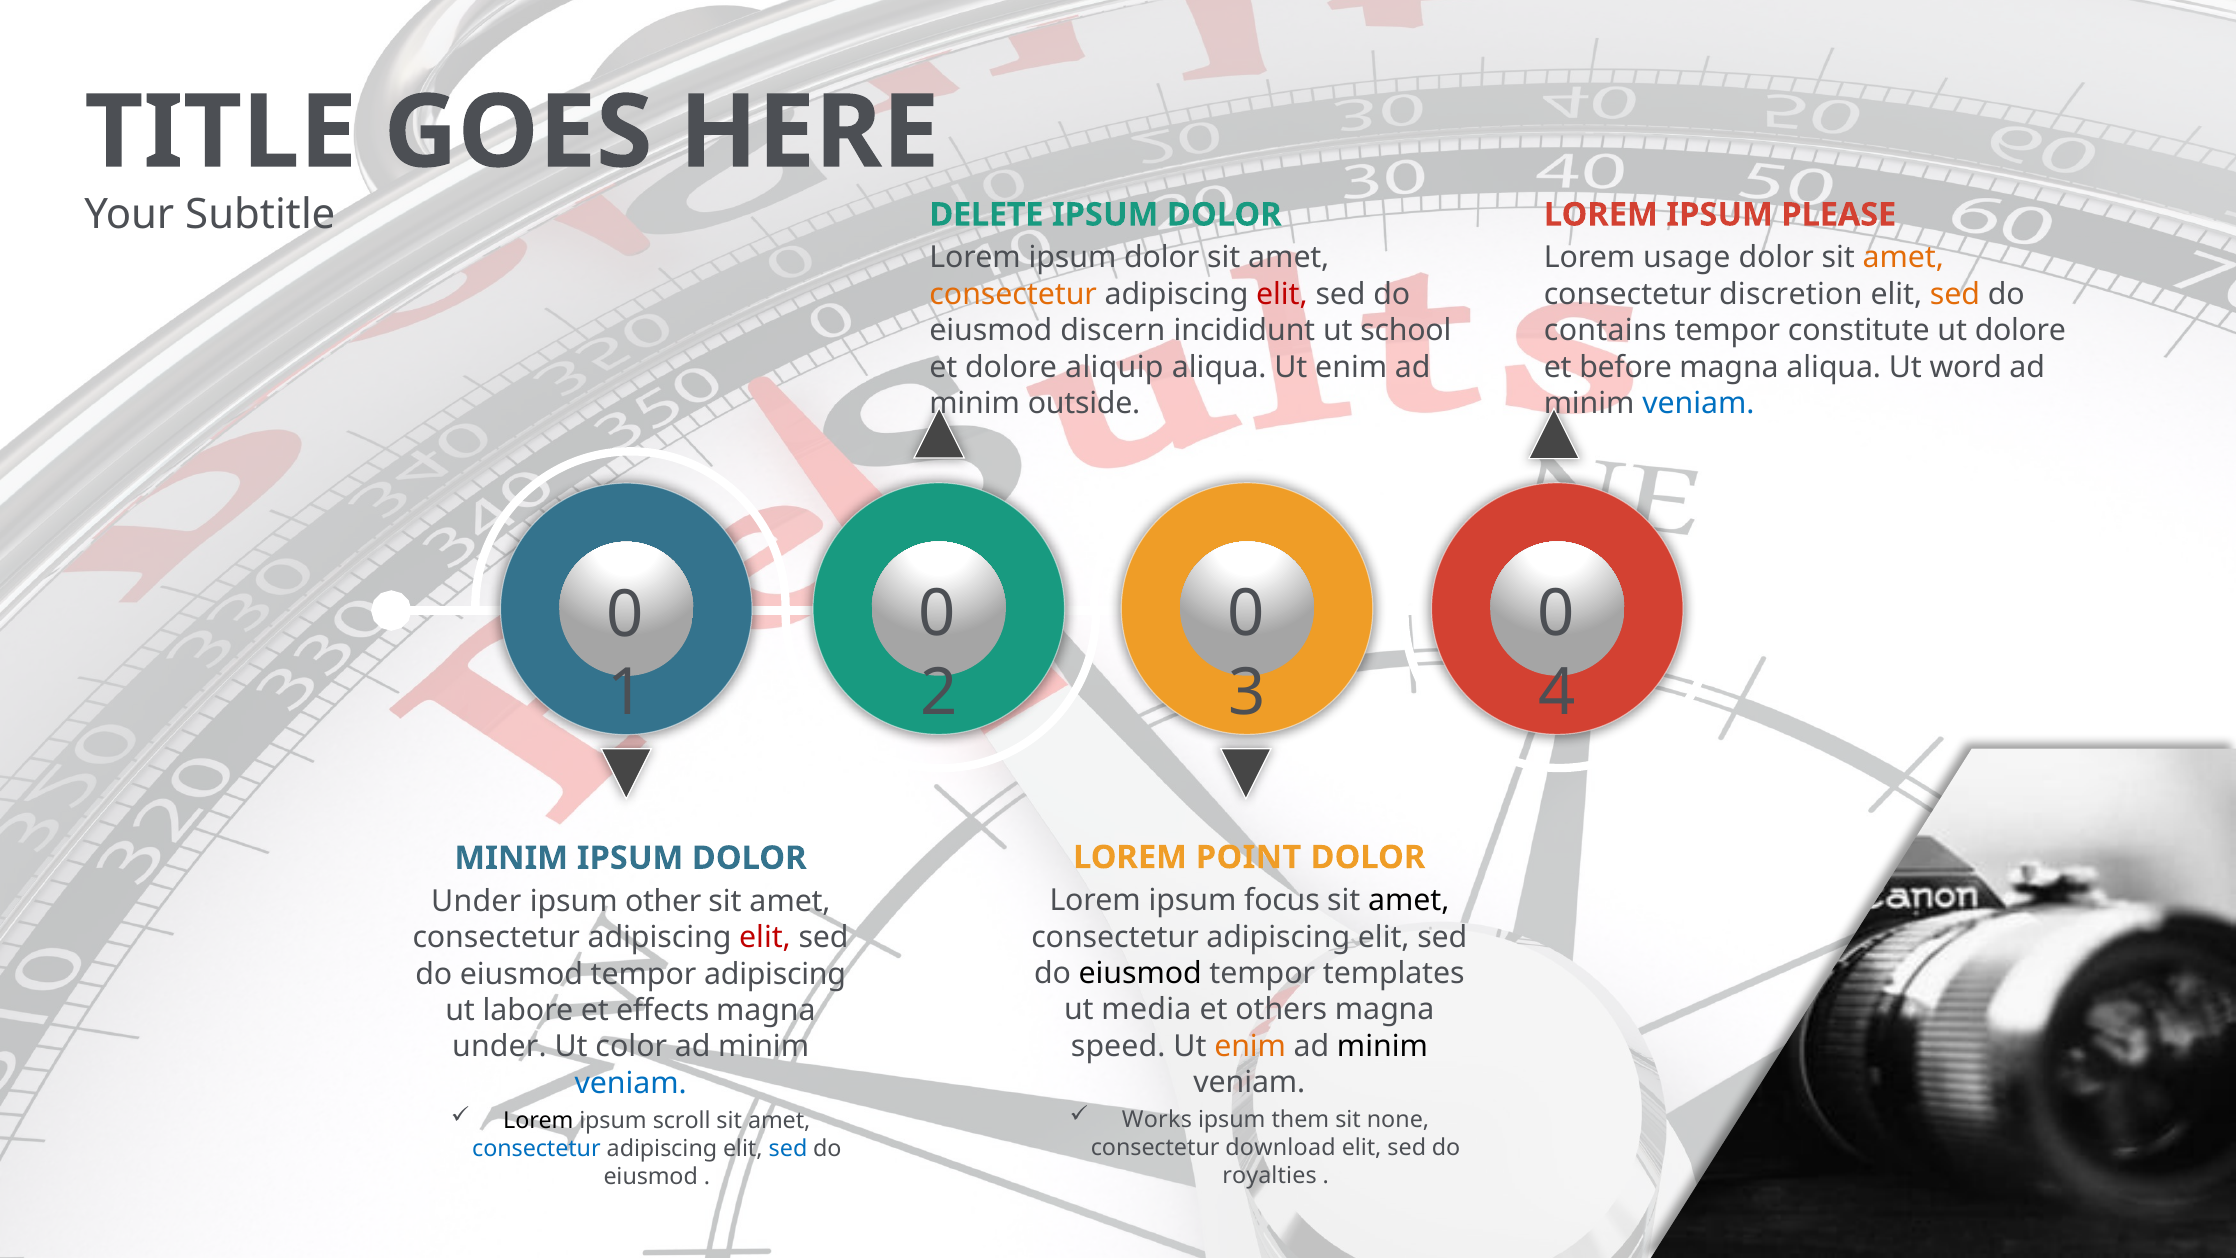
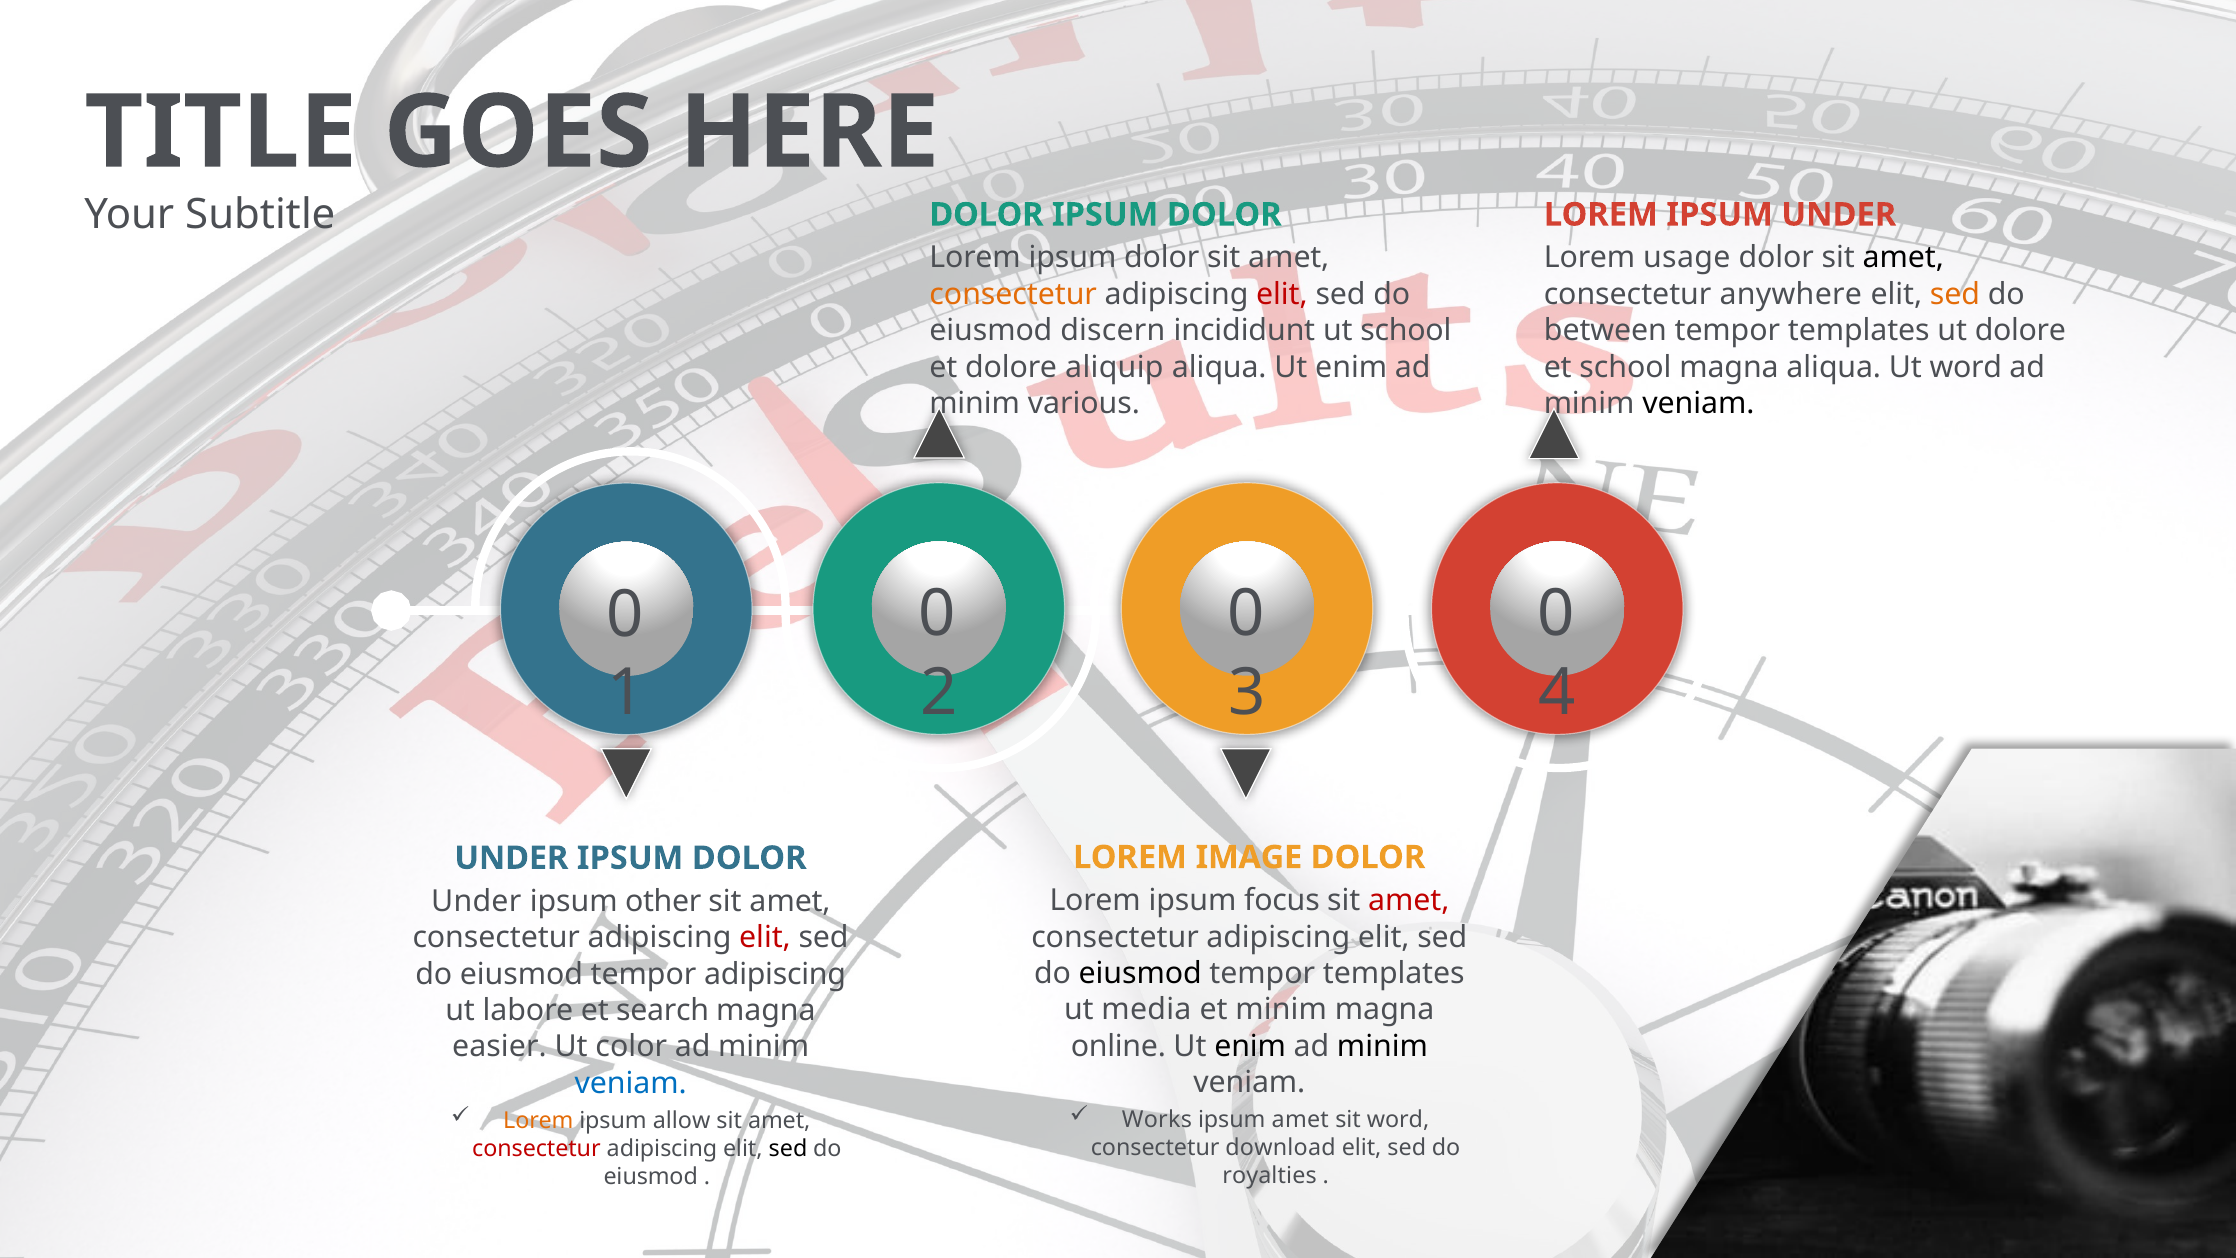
DELETE at (987, 215): DELETE -> DOLOR
IPSUM PLEASE: PLEASE -> UNDER
amet at (1903, 258) colour: orange -> black
discretion: discretion -> anywhere
contains: contains -> between
constitute at (1859, 331): constitute -> templates
et before: before -> school
outside: outside -> various
veniam at (1698, 403) colour: blue -> black
POINT: POINT -> IMAGE
MINIM at (511, 858): MINIM -> UNDER
amet at (1409, 900) colour: black -> red
et others: others -> minim
effects: effects -> search
speed: speed -> online
enim at (1250, 1046) colour: orange -> black
under at (499, 1047): under -> easier
ipsum them: them -> amet
sit none: none -> word
Lorem at (538, 1120) colour: black -> orange
scroll: scroll -> allow
consectetur at (536, 1148) colour: blue -> red
sed at (788, 1148) colour: blue -> black
